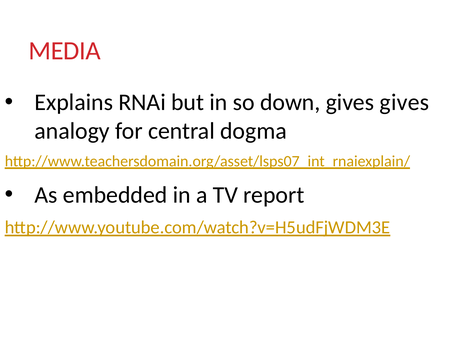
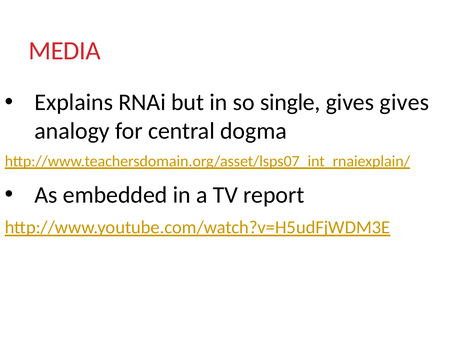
down: down -> single
